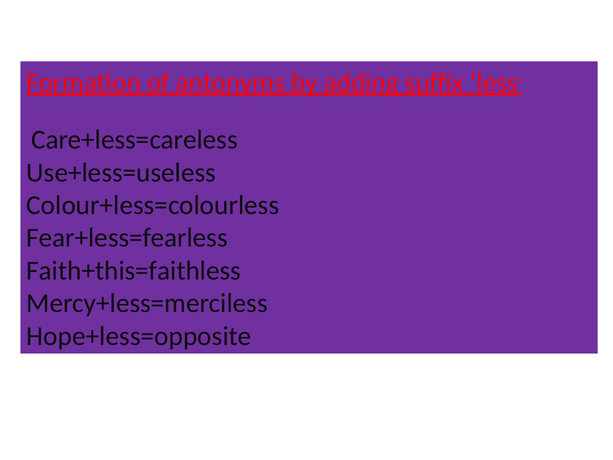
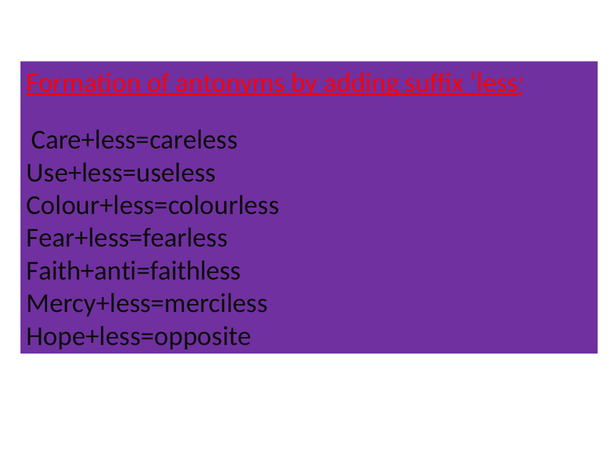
Faith+this=faithless: Faith+this=faithless -> Faith+anti=faithless
